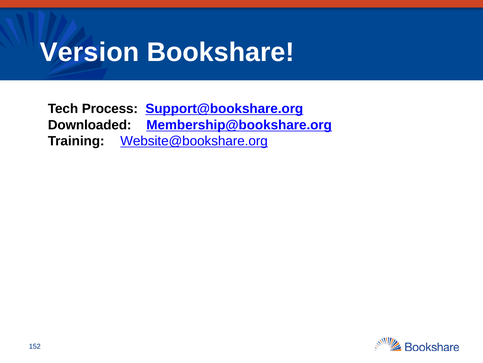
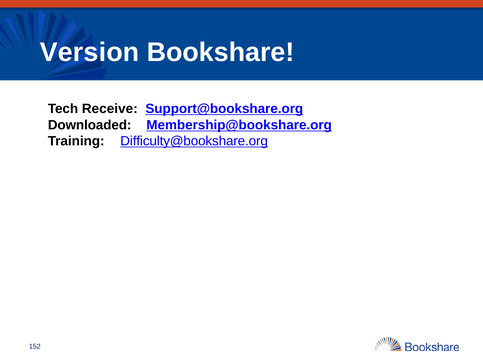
Process: Process -> Receive
Website@bookshare.org: Website@bookshare.org -> Difficulty@bookshare.org
